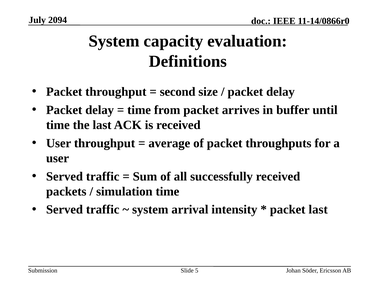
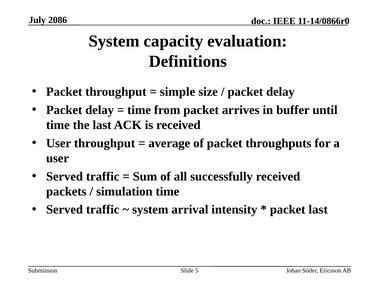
2094: 2094 -> 2086
second: second -> simple
